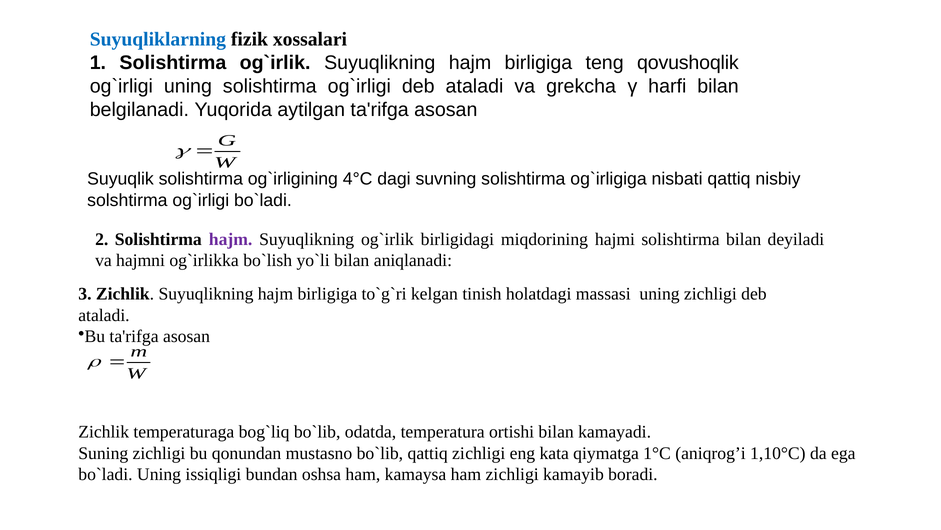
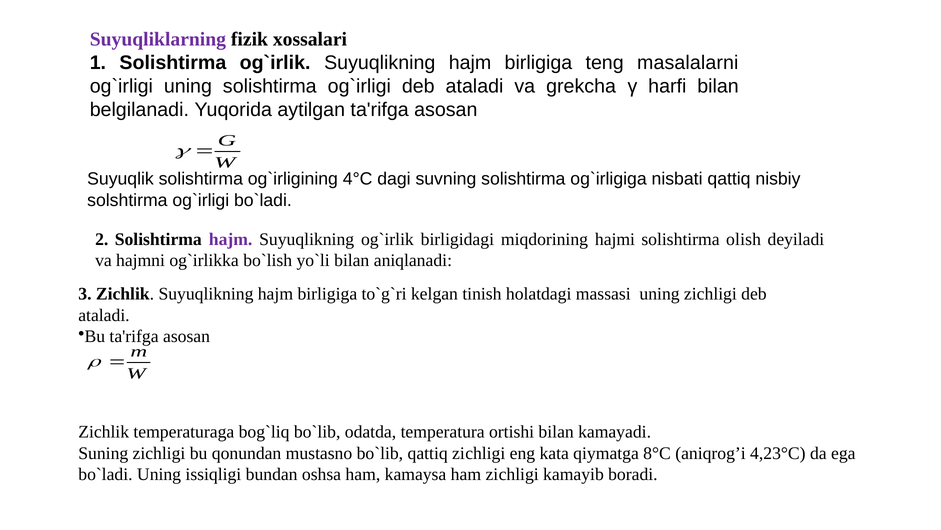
Suyuqliklarning colour: blue -> purple
qovushoqlik: qovushoqlik -> masalalarni
solishtirma bilan: bilan -> olish
1°C: 1°C -> 8°C
1,10°C: 1,10°C -> 4,23°C
